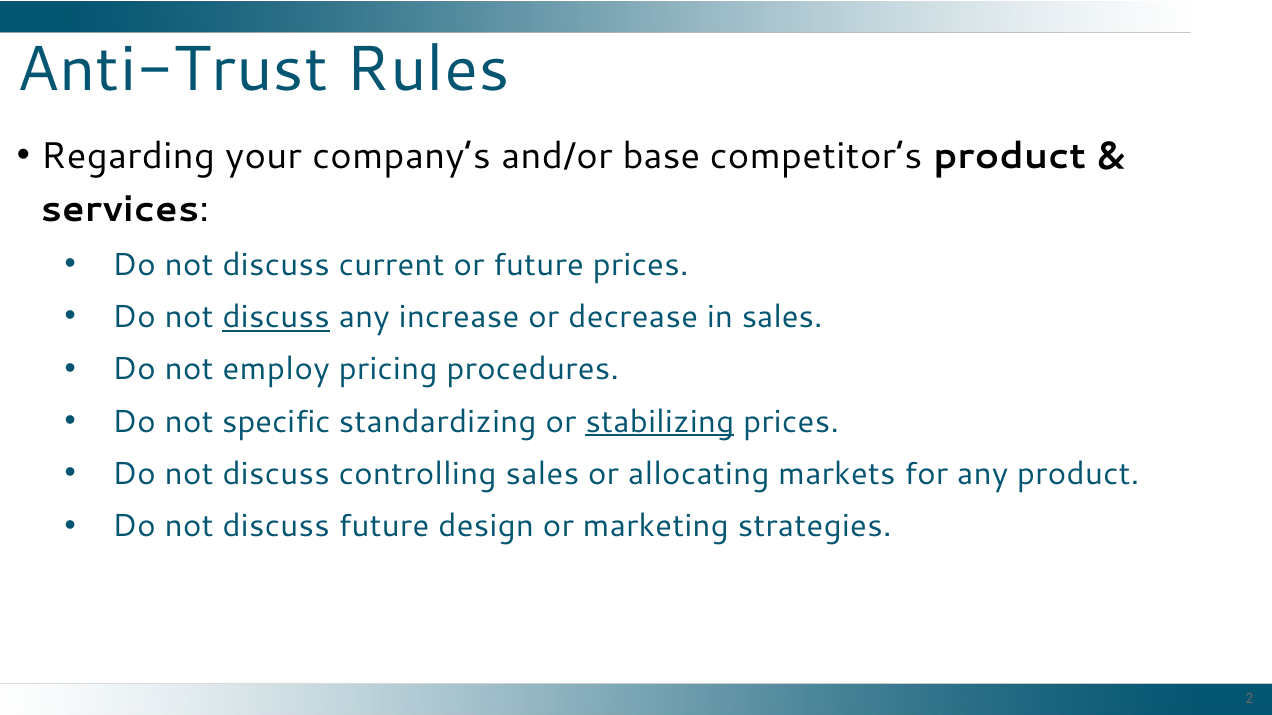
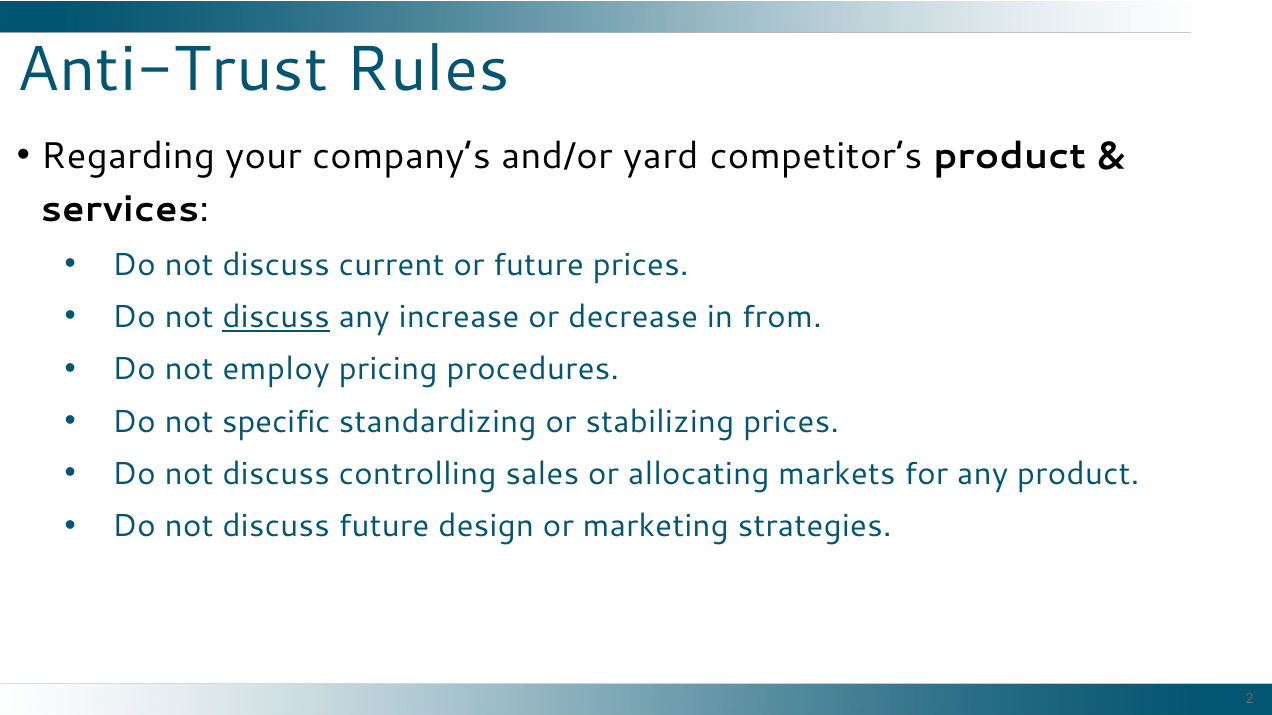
base: base -> yard
in sales: sales -> from
stabilizing underline: present -> none
